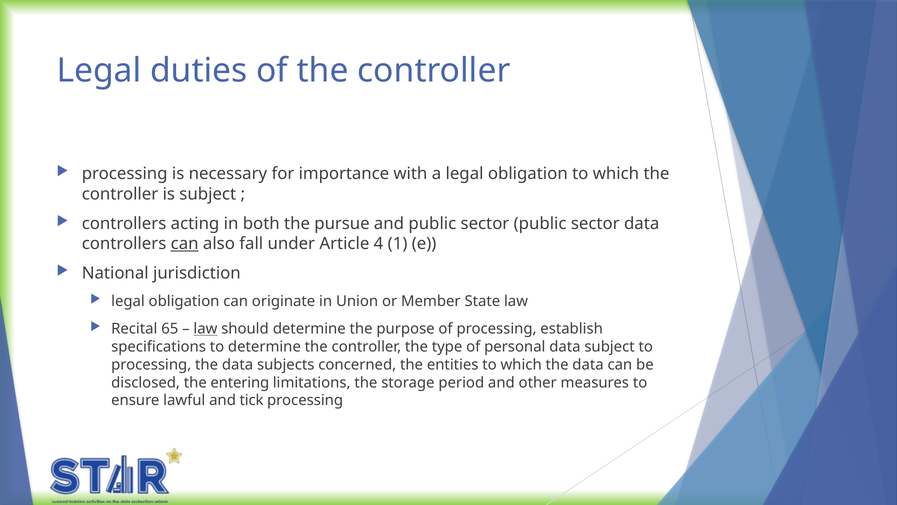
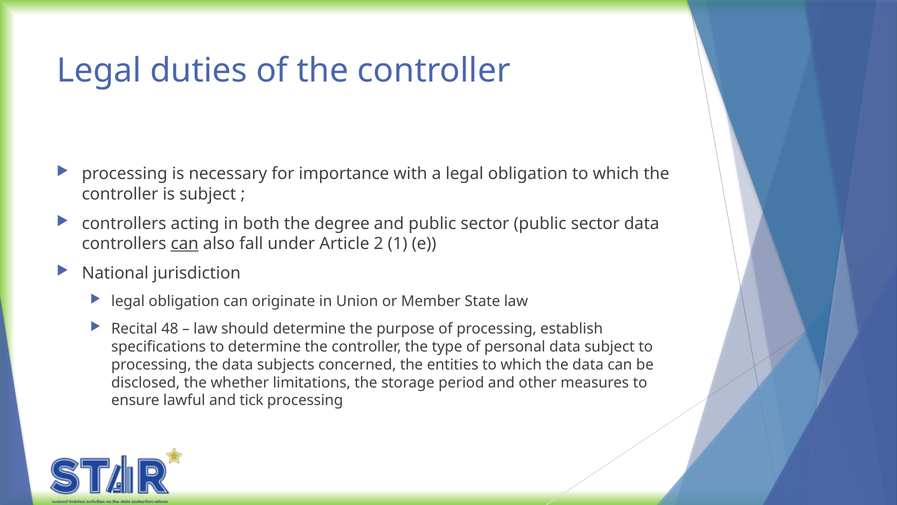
pursue: pursue -> degree
4: 4 -> 2
65: 65 -> 48
law at (205, 329) underline: present -> none
entering: entering -> whether
